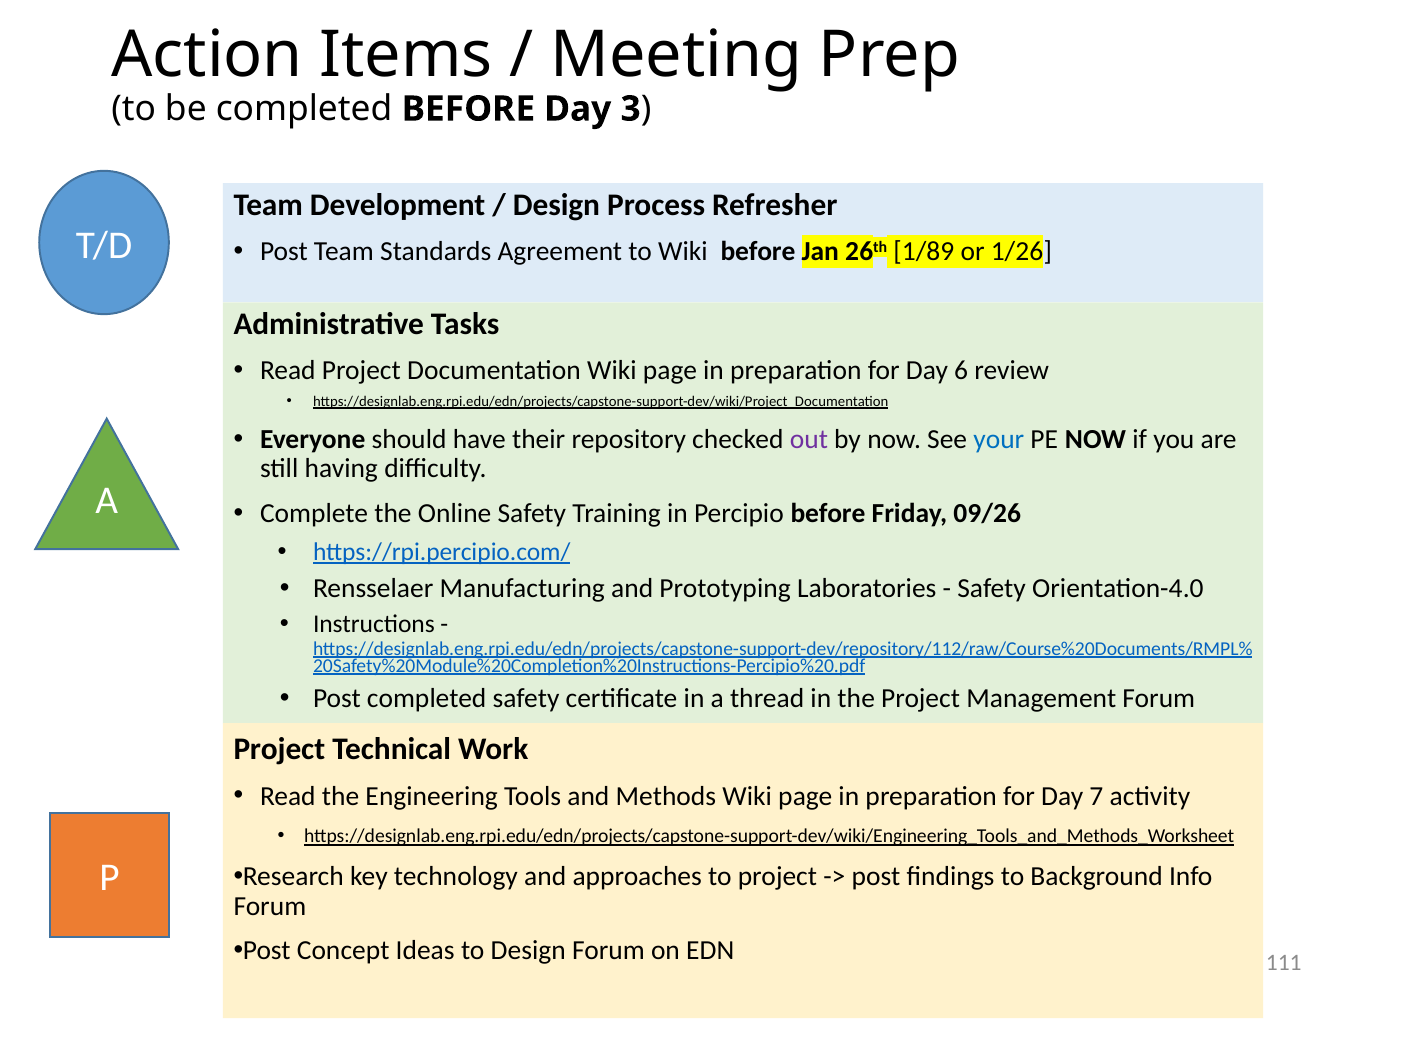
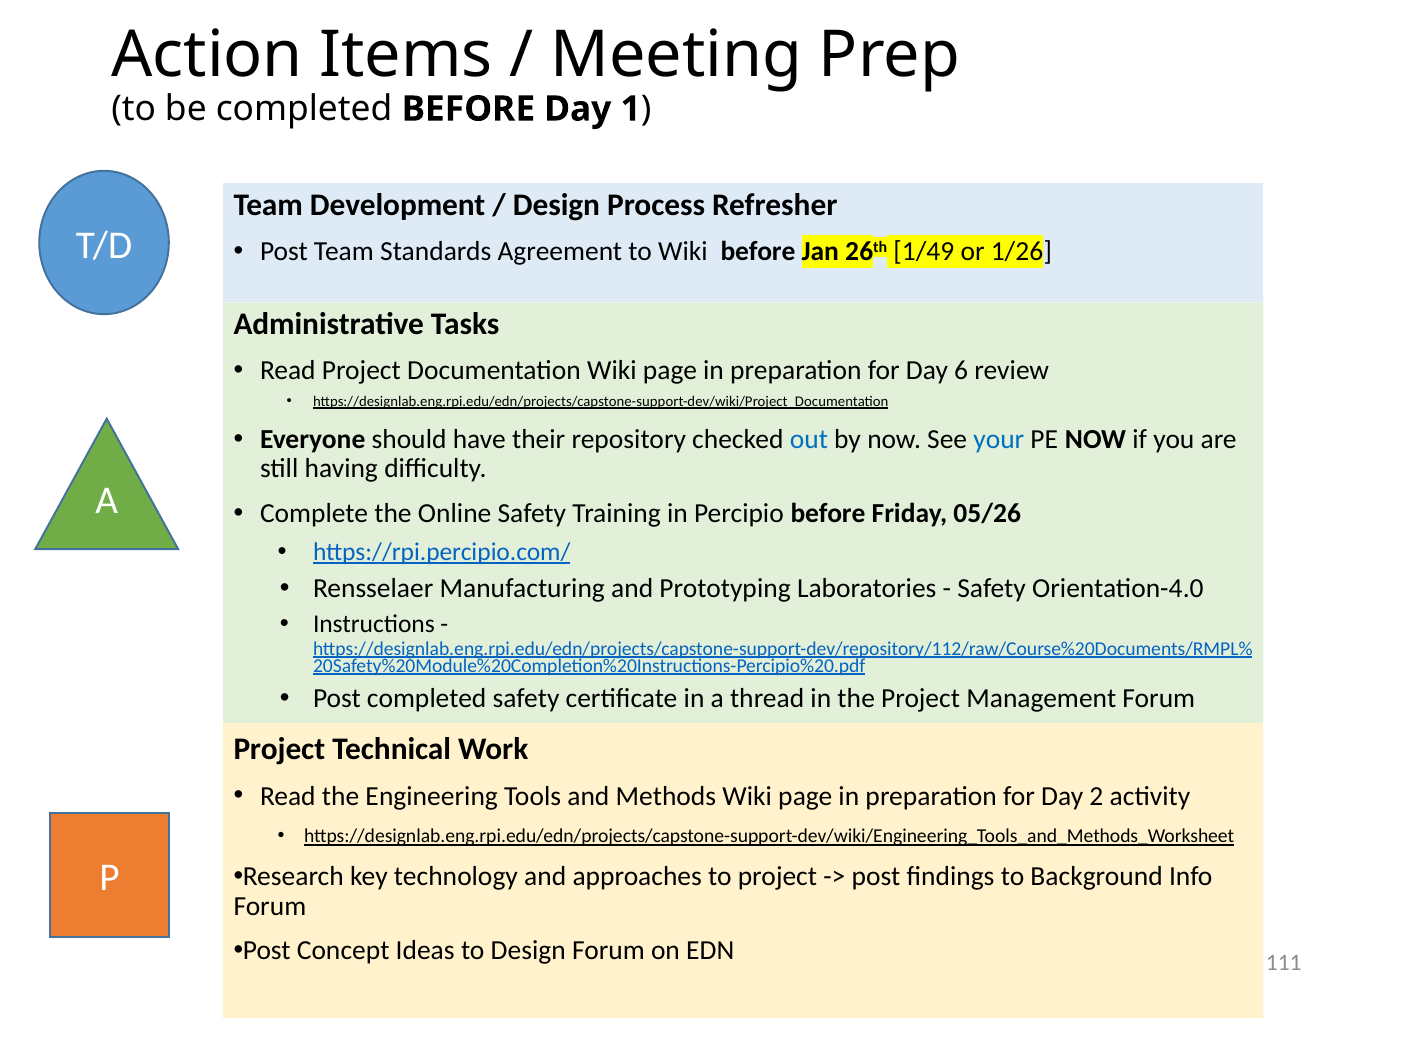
3: 3 -> 1
1/89: 1/89 -> 1/49
out colour: purple -> blue
09/26: 09/26 -> 05/26
7: 7 -> 2
